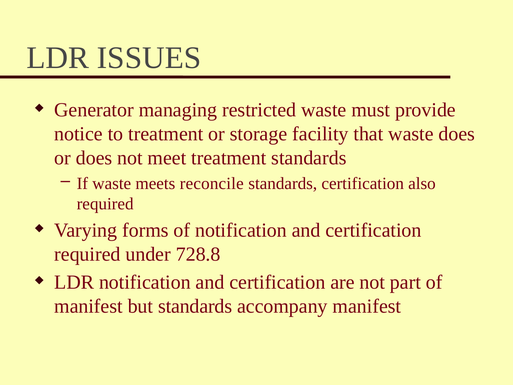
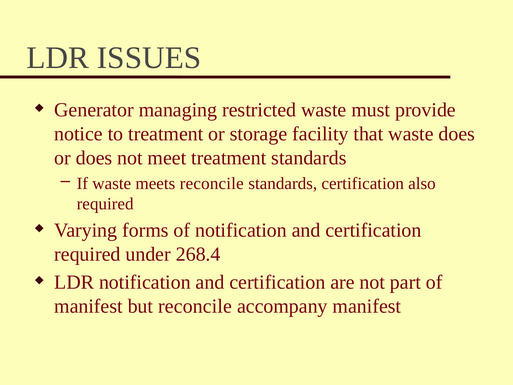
728.8: 728.8 -> 268.4
but standards: standards -> reconcile
